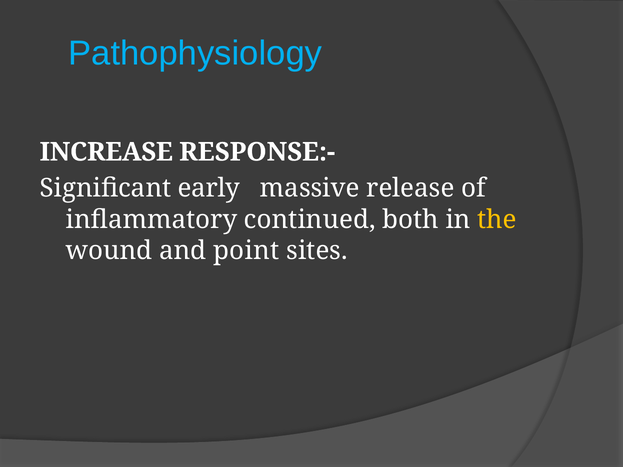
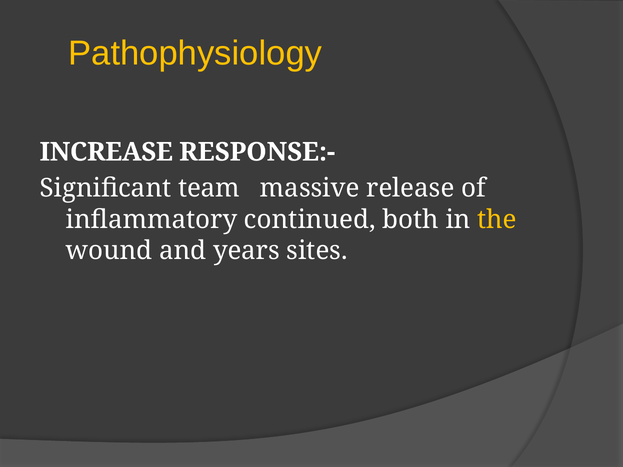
Pathophysiology colour: light blue -> yellow
early: early -> team
point: point -> years
